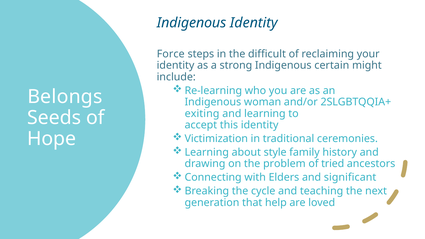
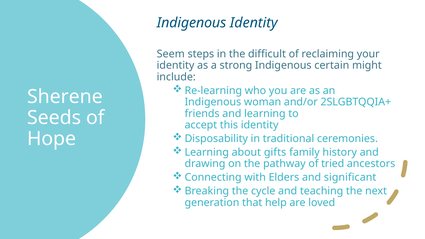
Force: Force -> Seem
Belongs: Belongs -> Sherene
exiting: exiting -> friends
Victimization: Victimization -> Disposability
style: style -> gifts
problem: problem -> pathway
